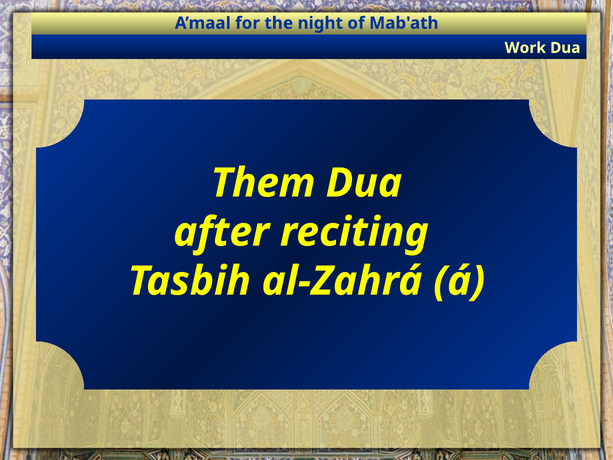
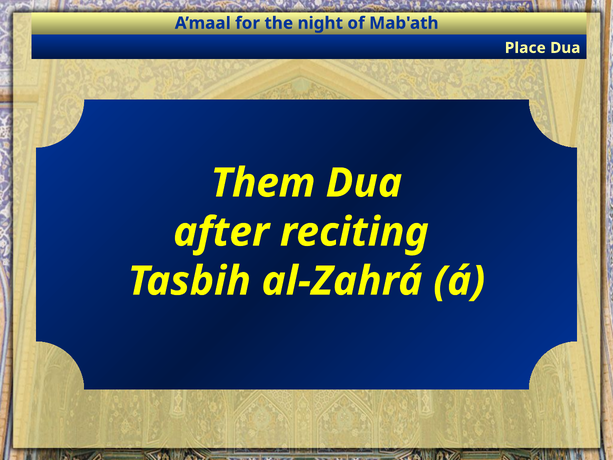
Work: Work -> Place
